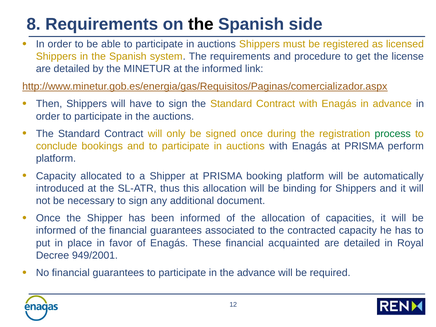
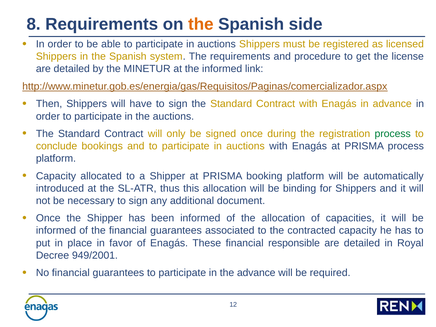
the at (201, 24) colour: black -> orange
PRISMA perform: perform -> process
acquainted: acquainted -> responsible
